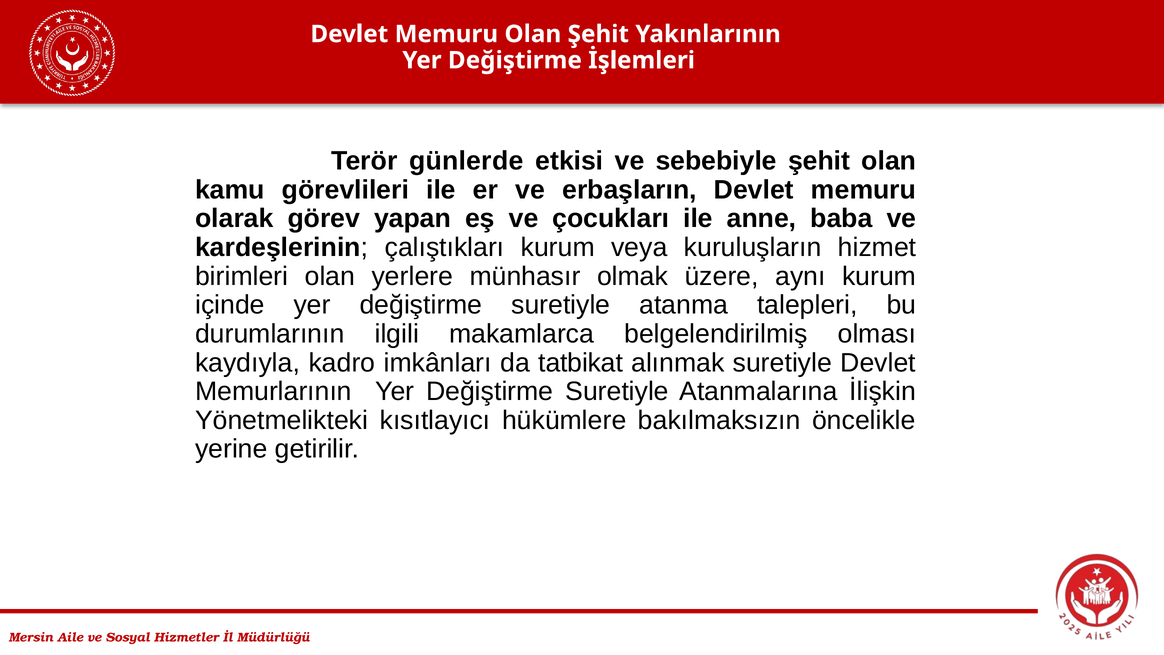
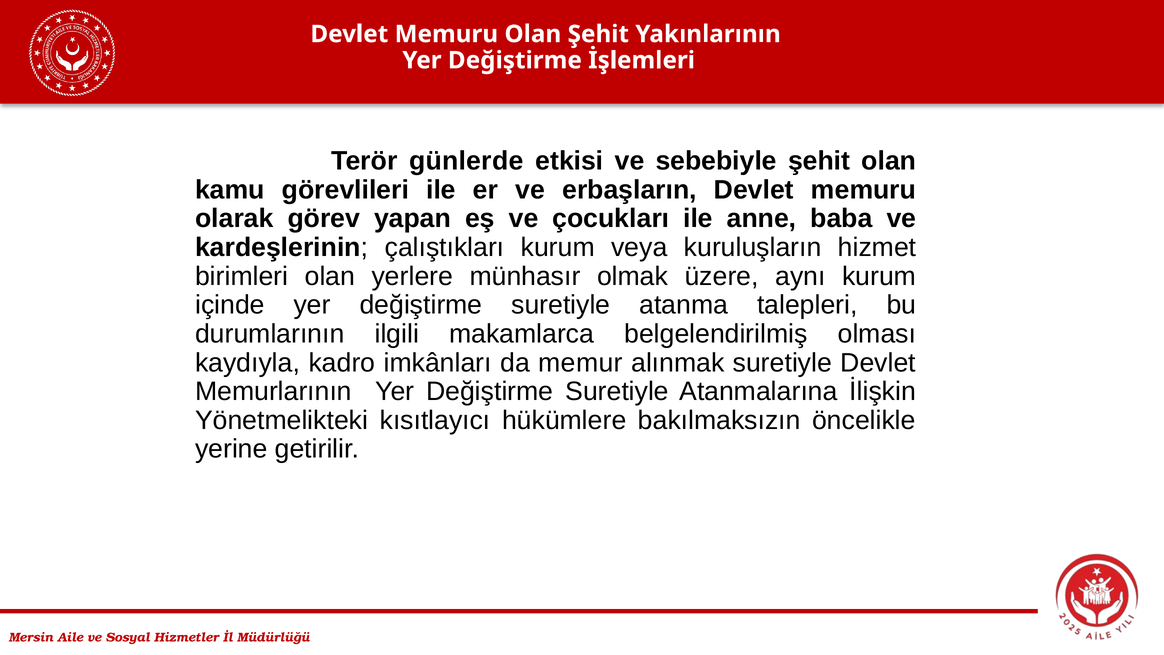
tatbikat: tatbikat -> memur
